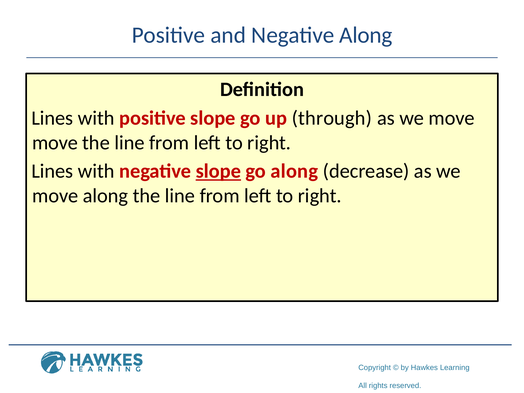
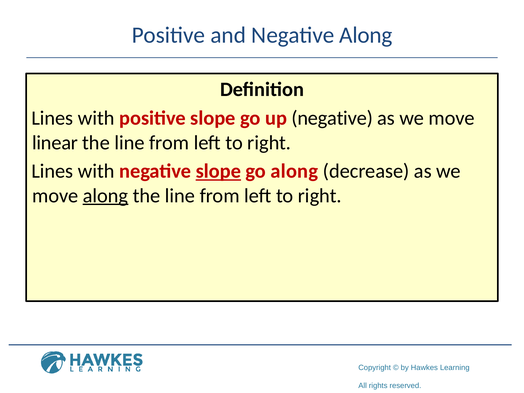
up through: through -> negative
move at (55, 143): move -> linear
along at (106, 196) underline: none -> present
